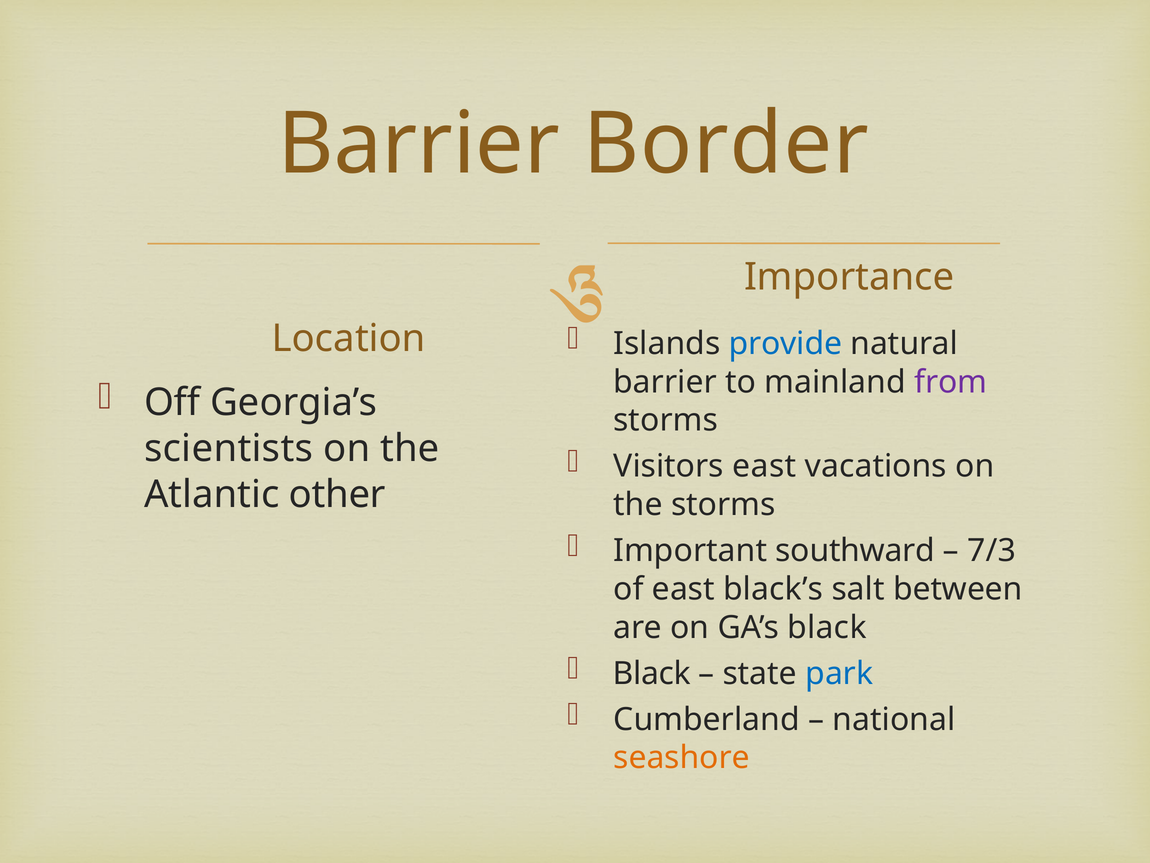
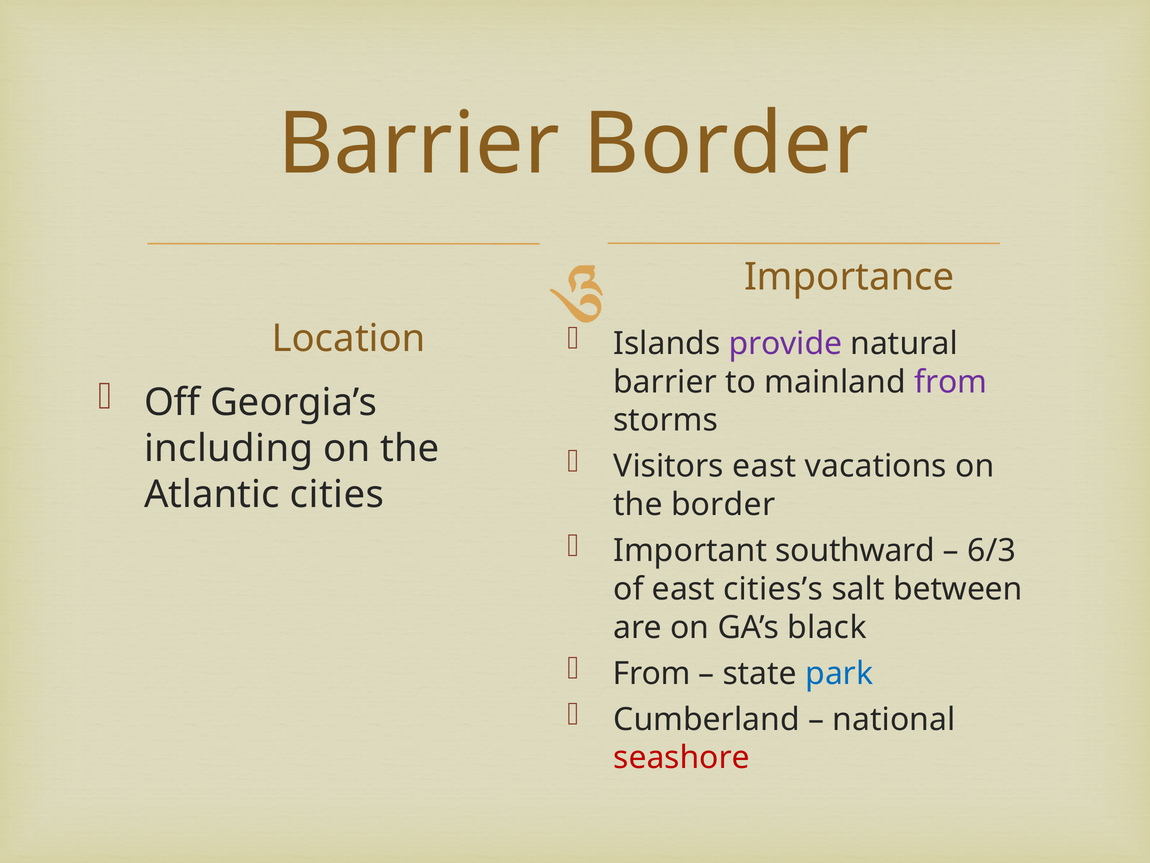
provide colour: blue -> purple
scientists: scientists -> including
other: other -> cities
the storms: storms -> border
7/3: 7/3 -> 6/3
black’s: black’s -> cities’s
Black at (652, 673): Black -> From
seashore colour: orange -> red
